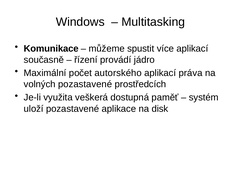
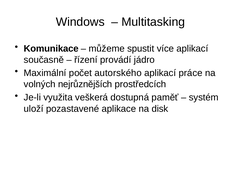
práva: práva -> práce
volných pozastavené: pozastavené -> nejrůznějších
